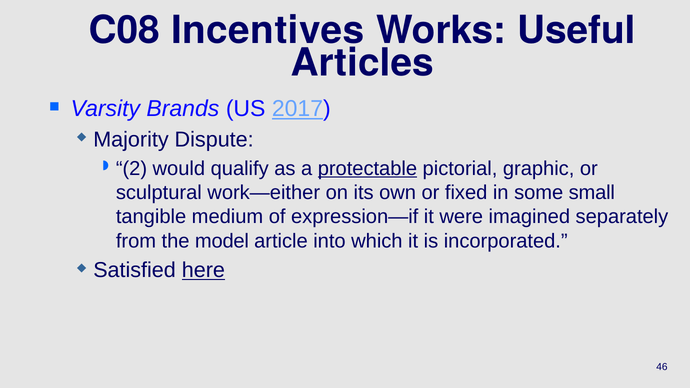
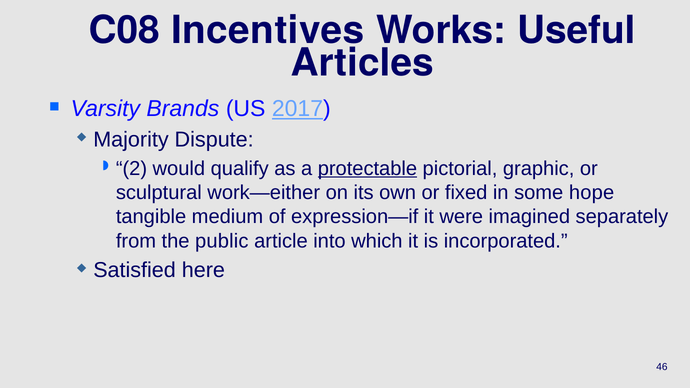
small: small -> hope
model: model -> public
here underline: present -> none
